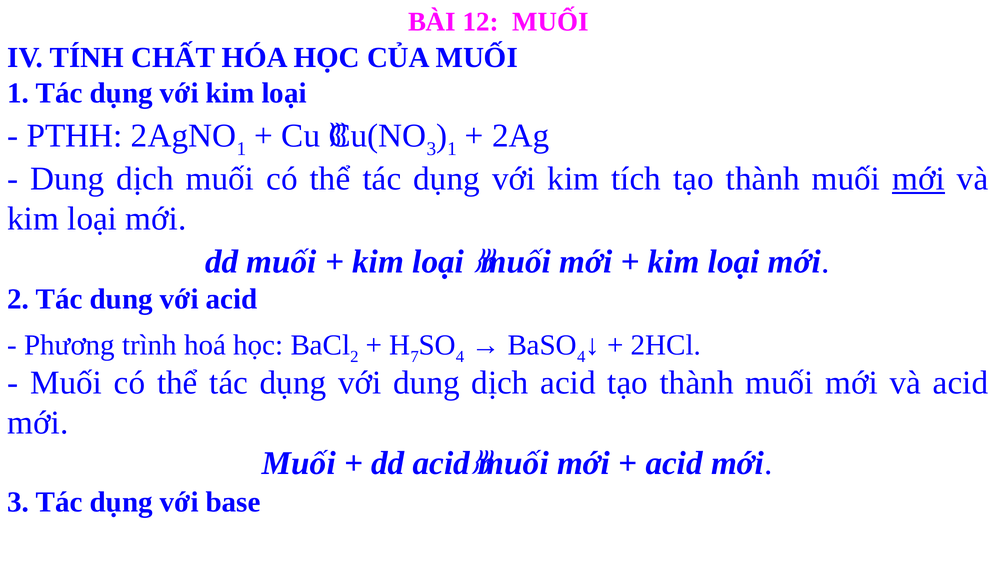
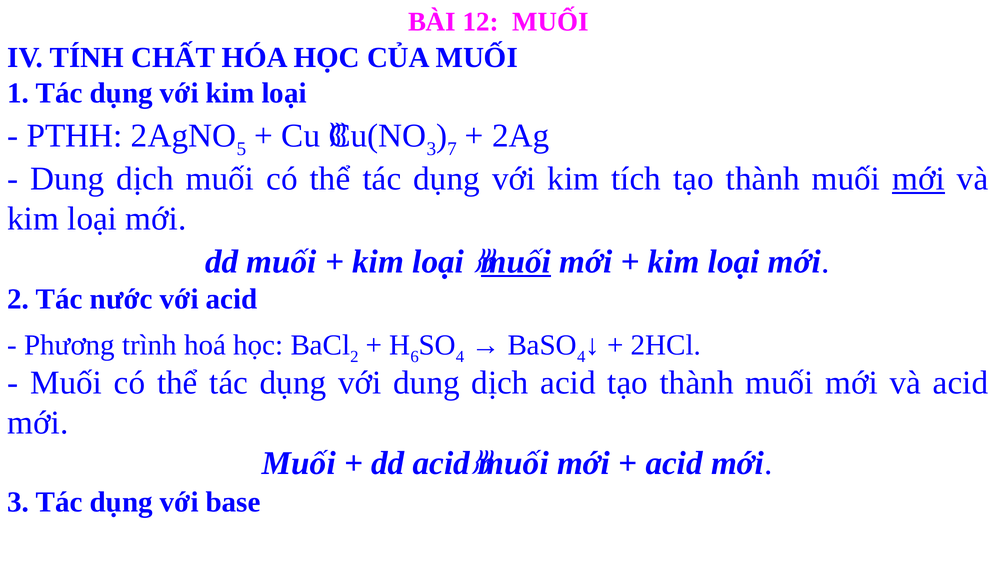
1 at (241, 149): 1 -> 5
1 at (452, 149): 1 -> 7
muối at (516, 262) underline: none -> present
Tác dung: dung -> nước
7: 7 -> 6
